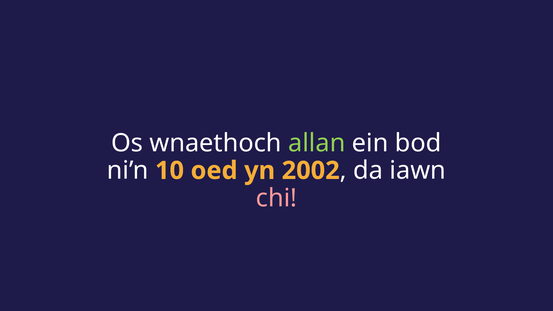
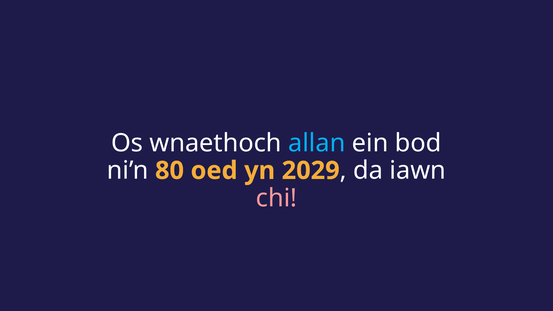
allan colour: light green -> light blue
10: 10 -> 80
2002: 2002 -> 2029
